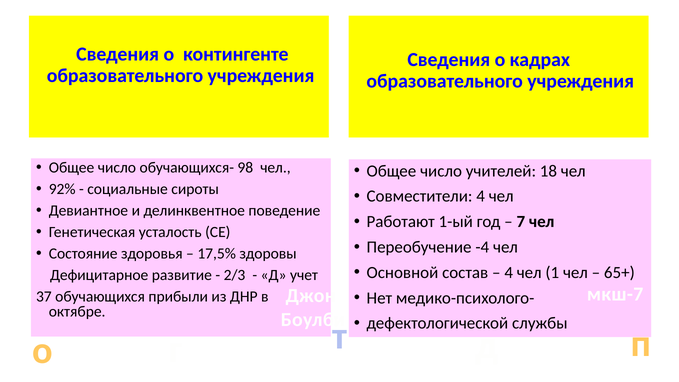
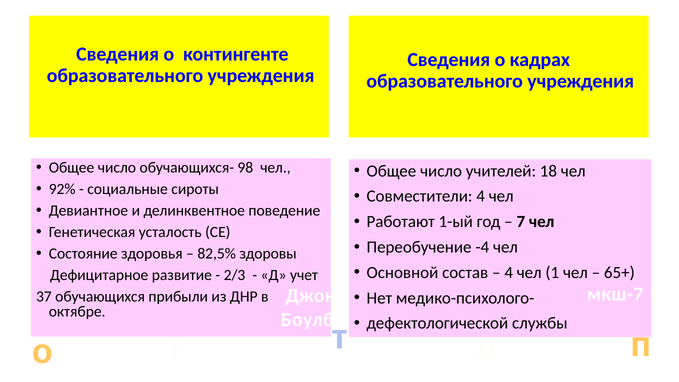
17,5%: 17,5% -> 82,5%
